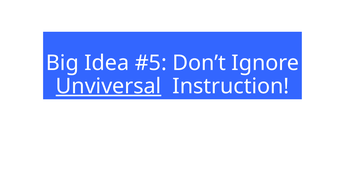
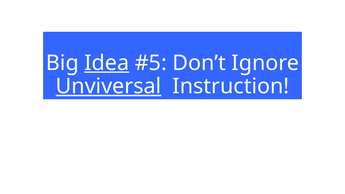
Idea underline: none -> present
